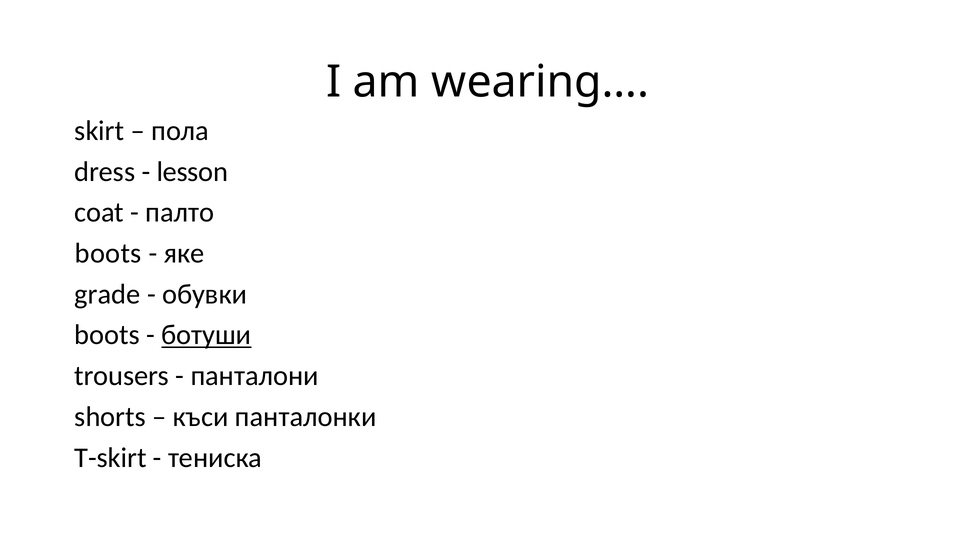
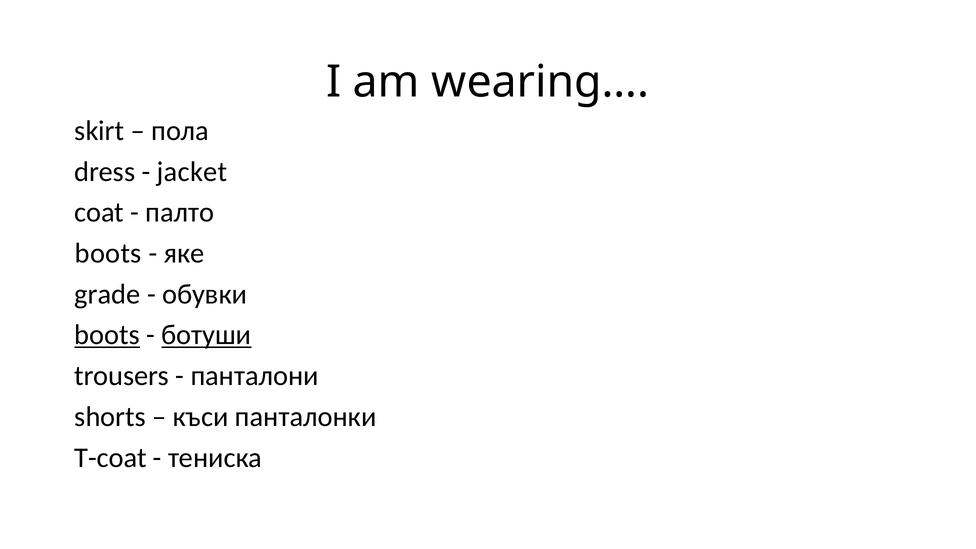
lesson: lesson -> jacket
boots at (107, 335) underline: none -> present
T-skirt: T-skirt -> T-coat
